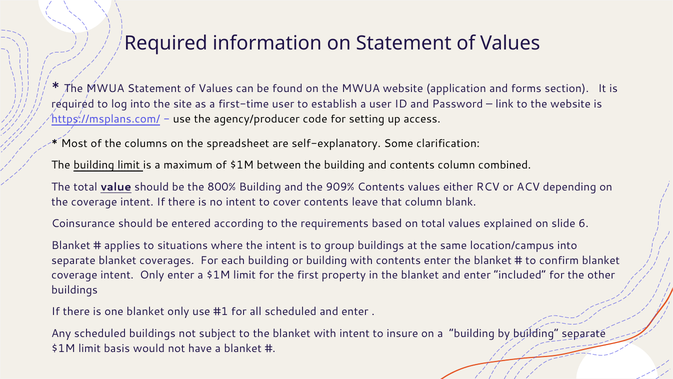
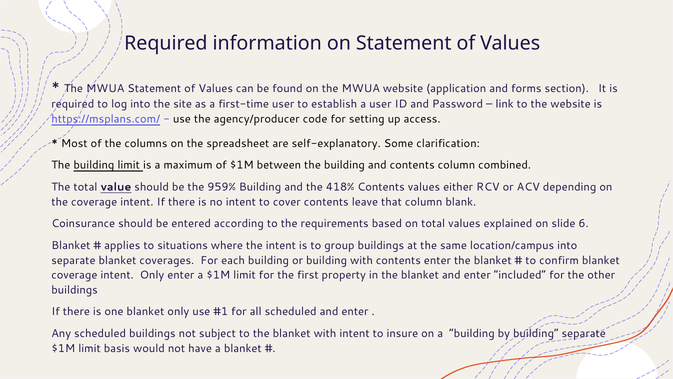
800%: 800% -> 959%
909%: 909% -> 418%
